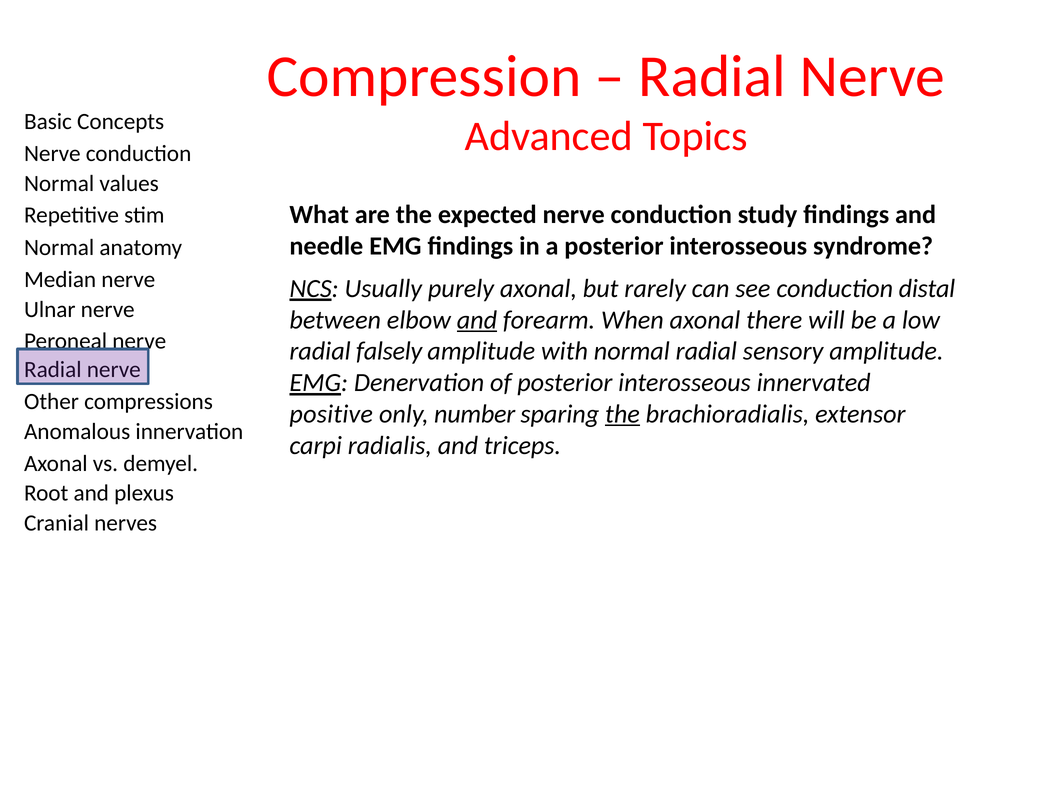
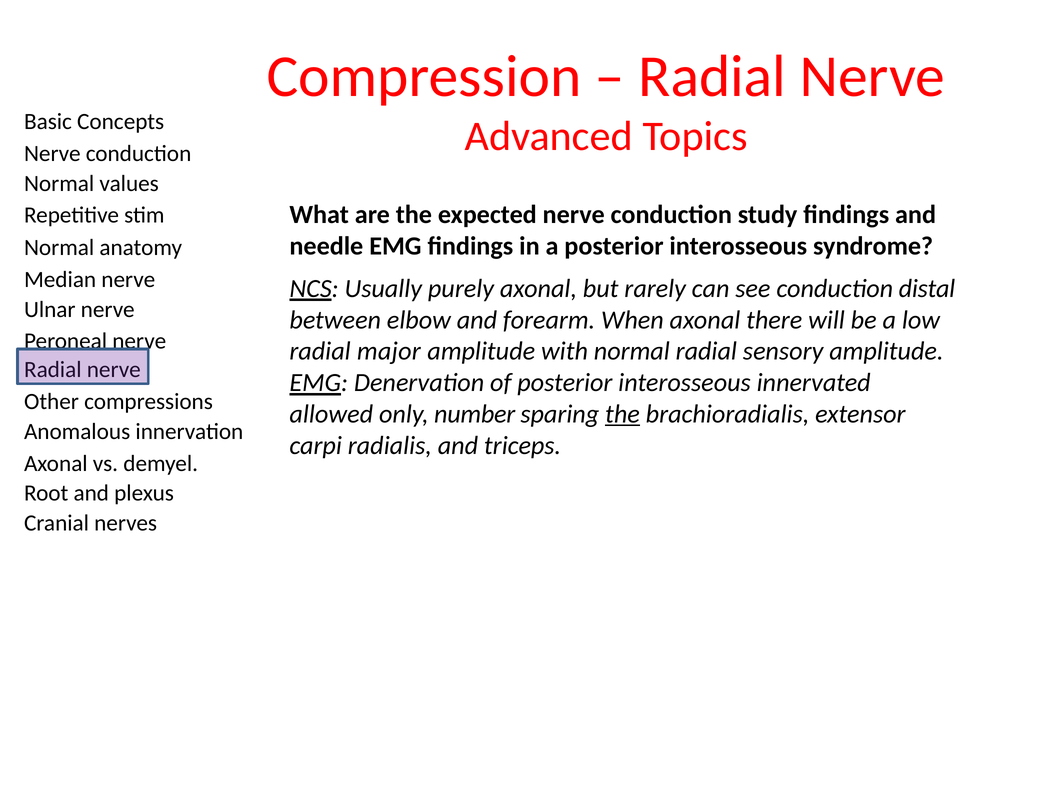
and at (477, 320) underline: present -> none
falsely: falsely -> major
positive: positive -> allowed
